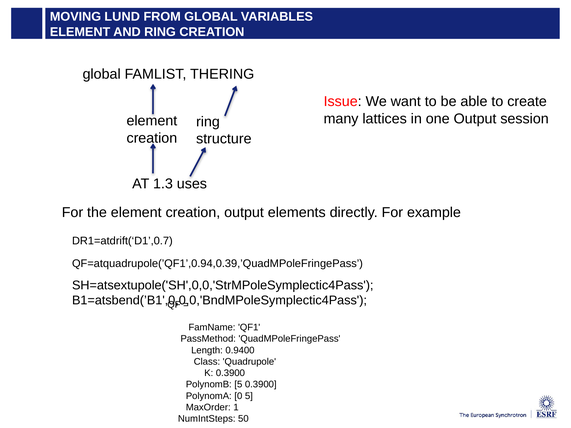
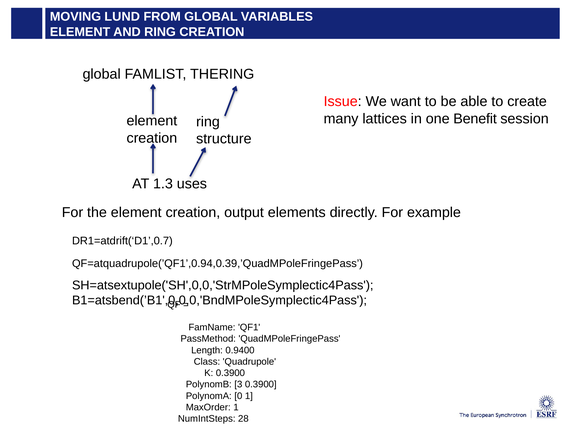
one Output: Output -> Benefit
PolynomB 5: 5 -> 3
0 5: 5 -> 1
50: 50 -> 28
